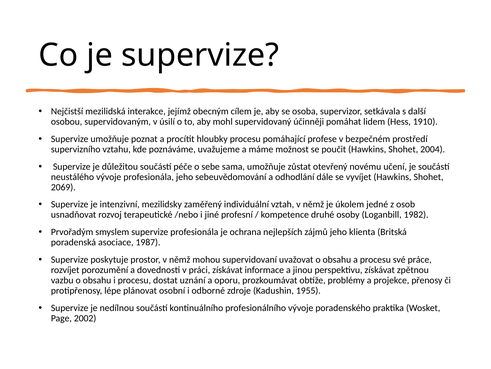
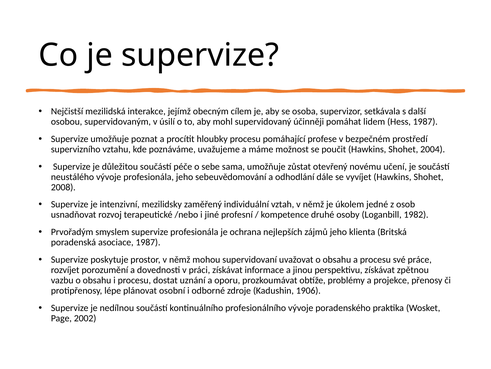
Hess 1910: 1910 -> 1987
2069: 2069 -> 2008
1955: 1955 -> 1906
